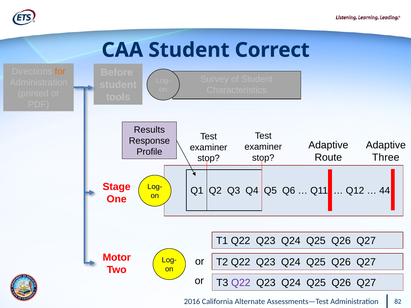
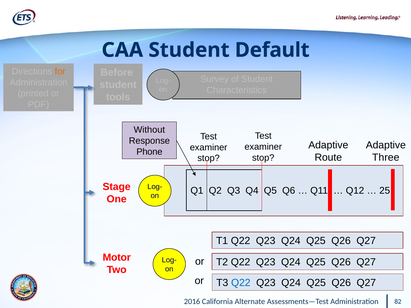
Correct: Correct -> Default
Results: Results -> Without
Profile: Profile -> Phone
44: 44 -> 25
Q22 at (241, 283) colour: purple -> blue
